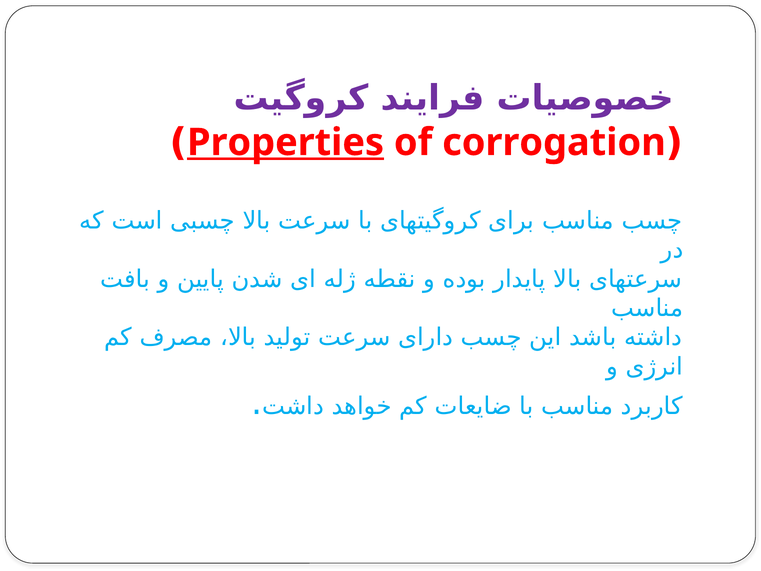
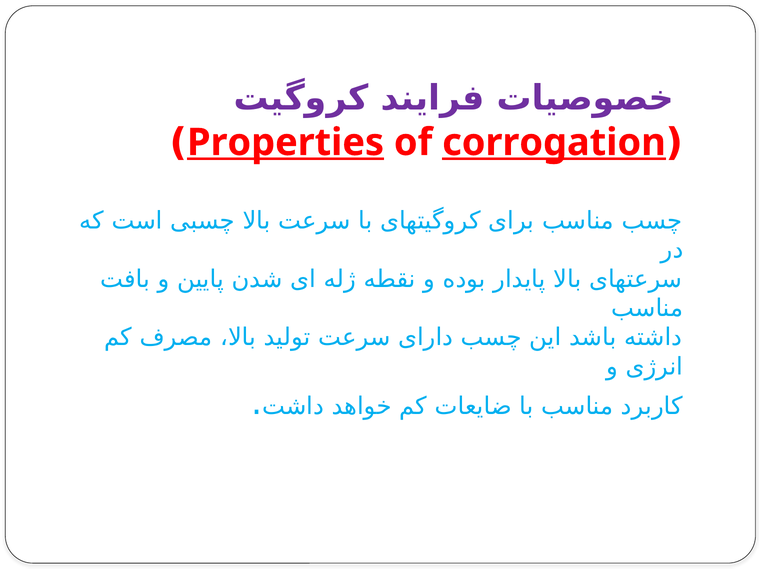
corrogation underline: none -> present
